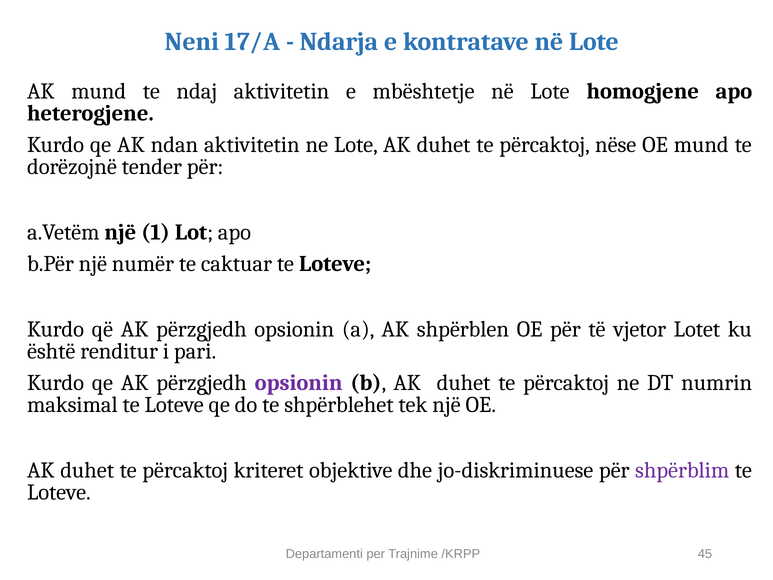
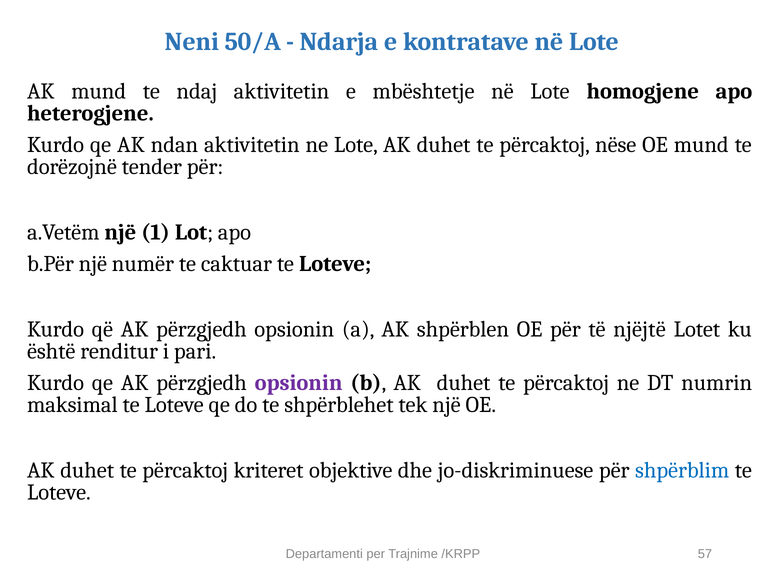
17/A: 17/A -> 50/A
vjetor: vjetor -> njëjtë
shpërblim colour: purple -> blue
45: 45 -> 57
